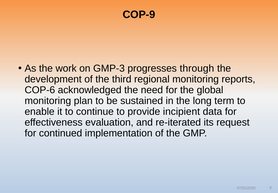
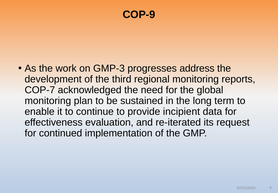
through: through -> address
COP-6: COP-6 -> COP-7
